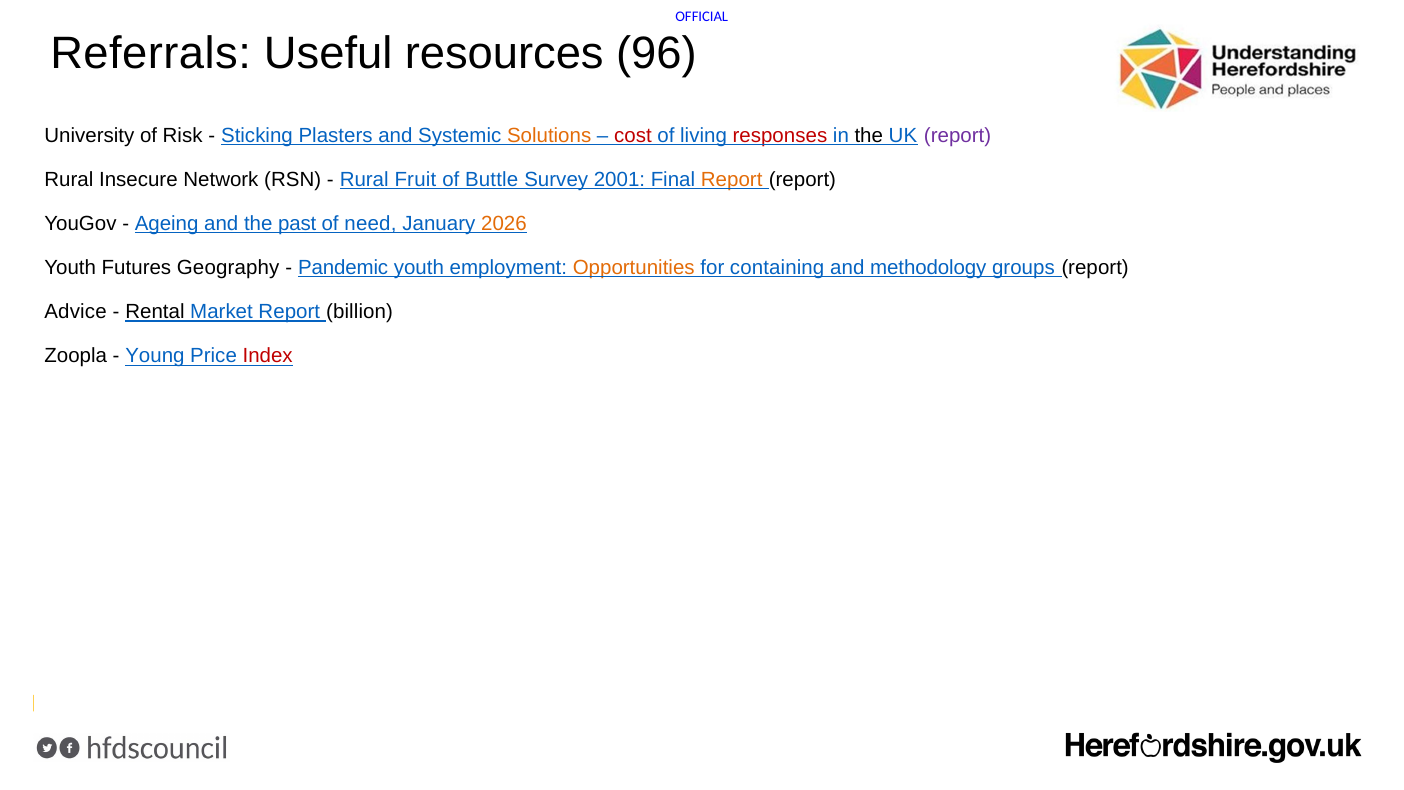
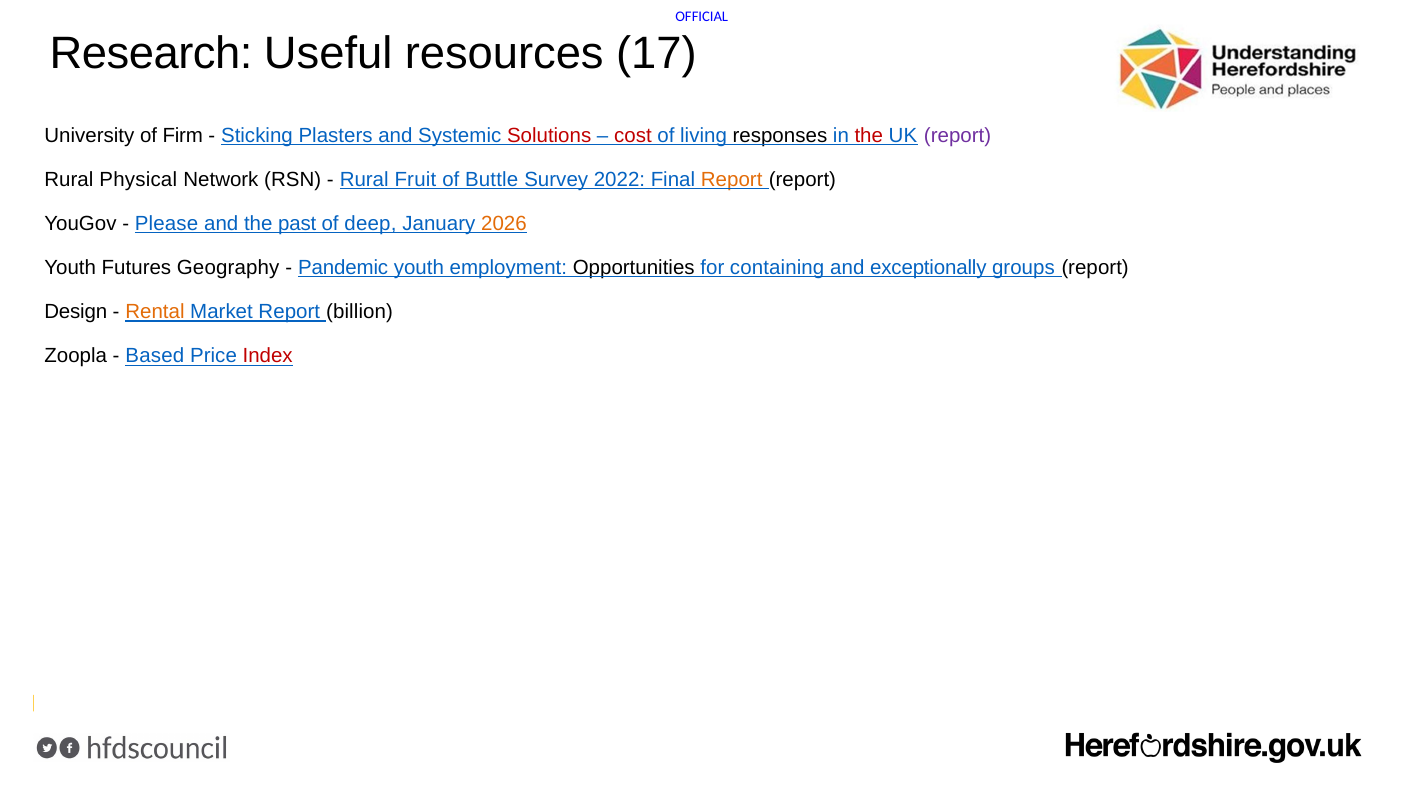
Referrals: Referrals -> Research
96: 96 -> 17
Risk: Risk -> Firm
Solutions colour: orange -> red
responses colour: red -> black
the at (869, 135) colour: black -> red
Insecure: Insecure -> Physical
2001: 2001 -> 2022
Ageing: Ageing -> Please
need: need -> deep
Opportunities colour: orange -> black
methodology: methodology -> exceptionally
Advice: Advice -> Design
Rental colour: black -> orange
Young: Young -> Based
